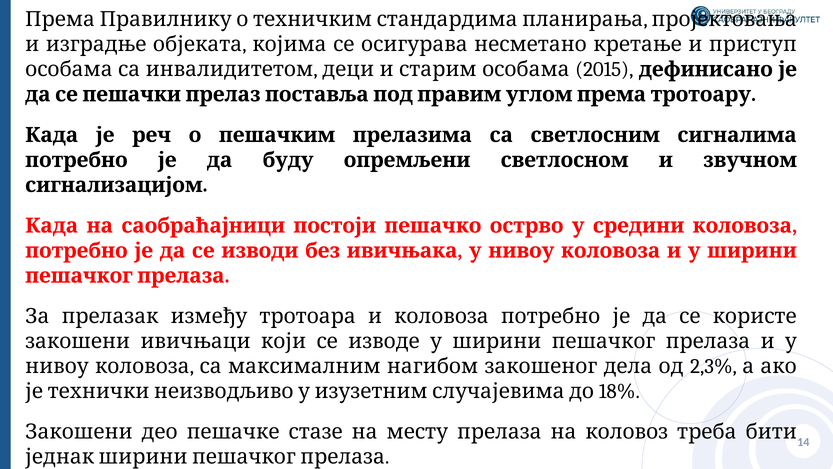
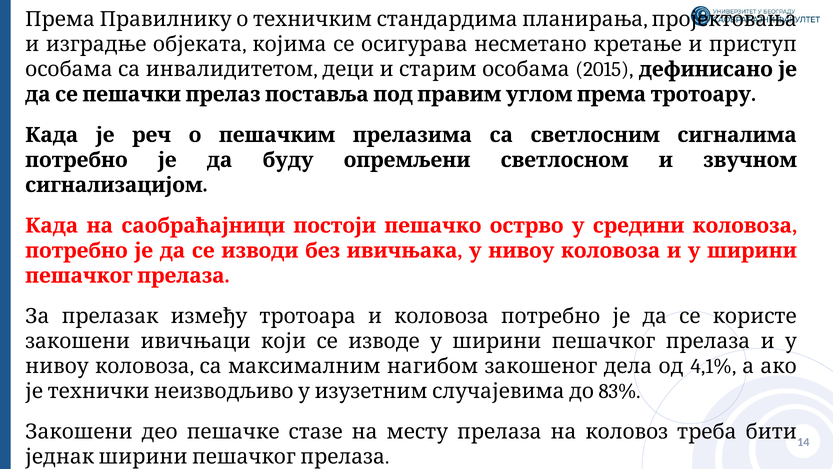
2,3%: 2,3% -> 4,1%
18%: 18% -> 83%
